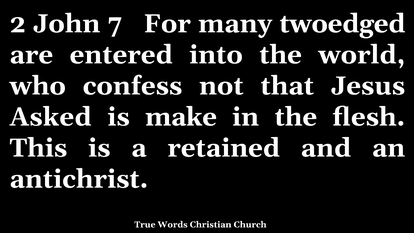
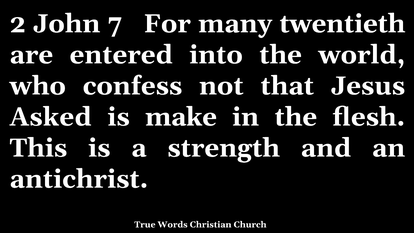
twoedged: twoedged -> twentieth
retained: retained -> strength
